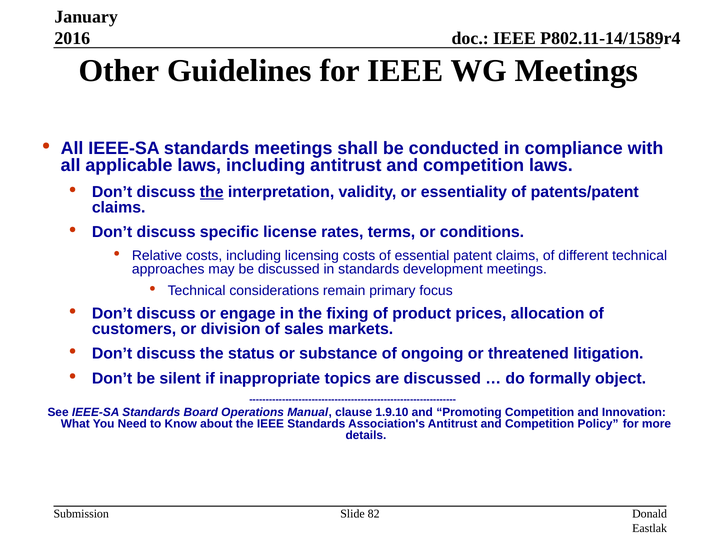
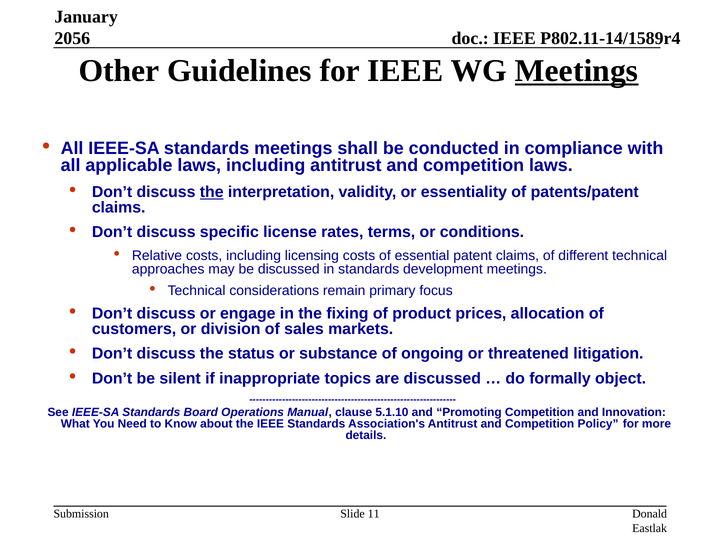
2016: 2016 -> 2056
Meetings at (577, 71) underline: none -> present
1.9.10: 1.9.10 -> 5.1.10
82: 82 -> 11
